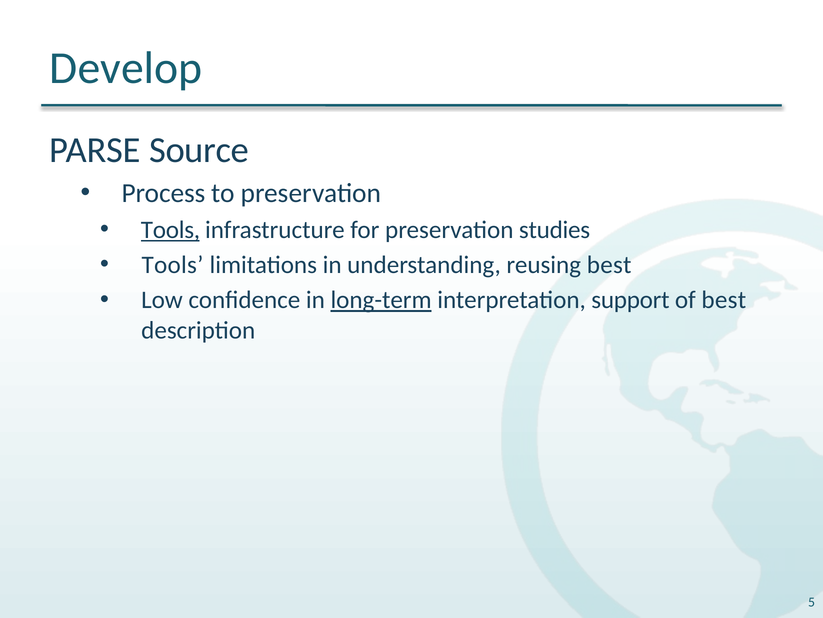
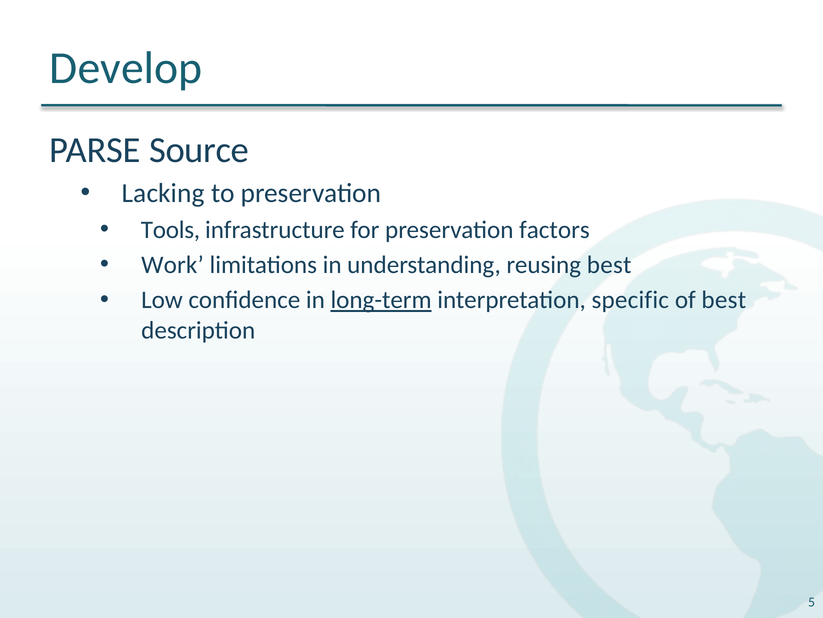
Process: Process -> Lacking
Tools at (170, 229) underline: present -> none
studies: studies -> factors
Tools at (172, 265): Tools -> Work
support: support -> specific
